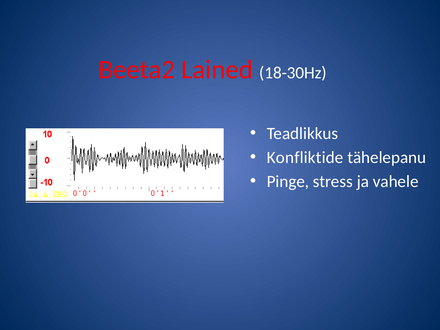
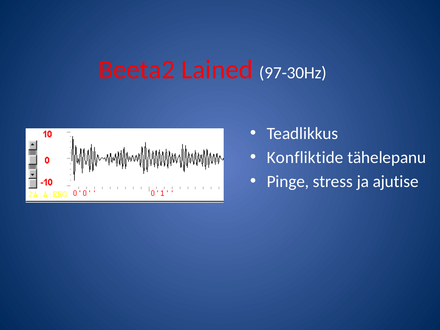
18-30Hz: 18-30Hz -> 97-30Hz
vahele: vahele -> ajutise
